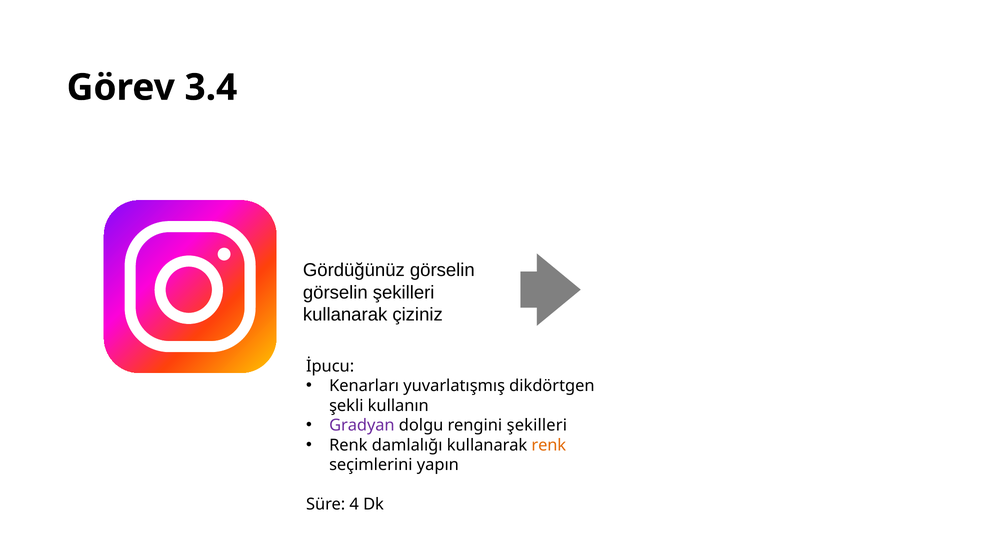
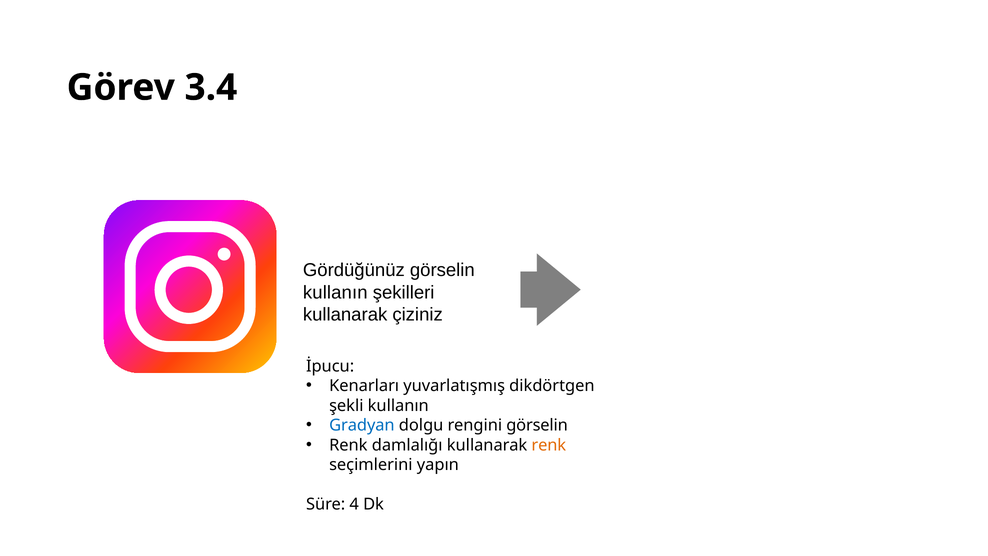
görselin at (335, 292): görselin -> kullanın
Gradyan colour: purple -> blue
rengini şekilleri: şekilleri -> görselin
